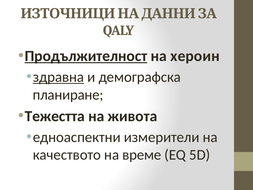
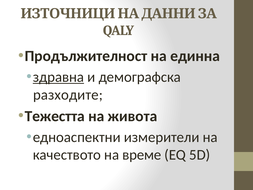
Продължителност underline: present -> none
хероин: хероин -> единна
планиране: планиране -> разходите
